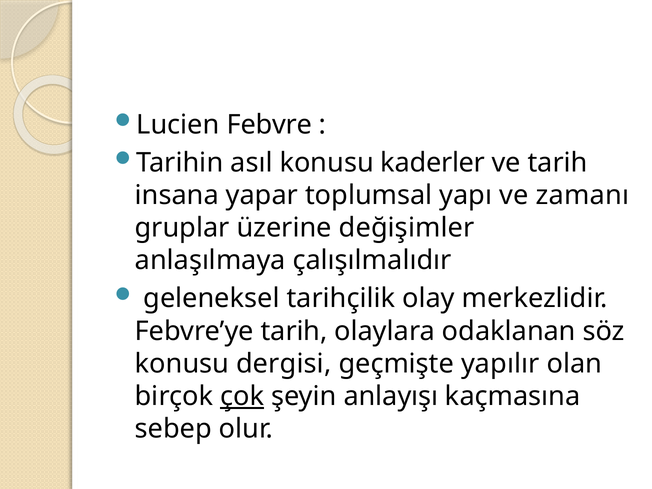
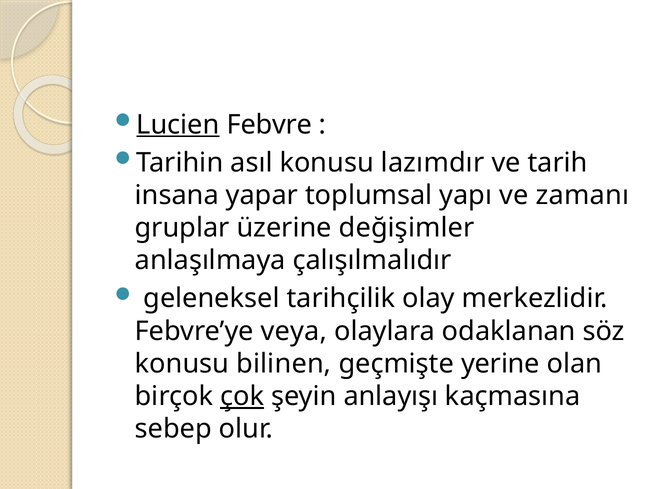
Lucien underline: none -> present
kaderler: kaderler -> lazımdır
Febvre’ye tarih: tarih -> veya
dergisi: dergisi -> bilinen
yapılır: yapılır -> yerine
